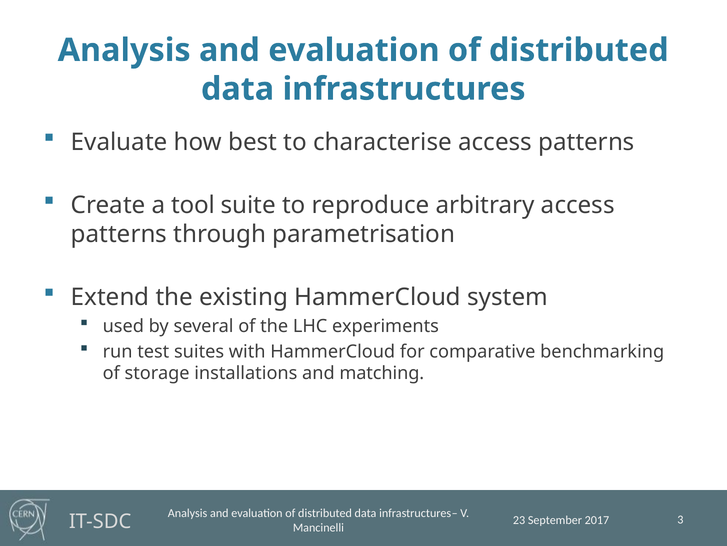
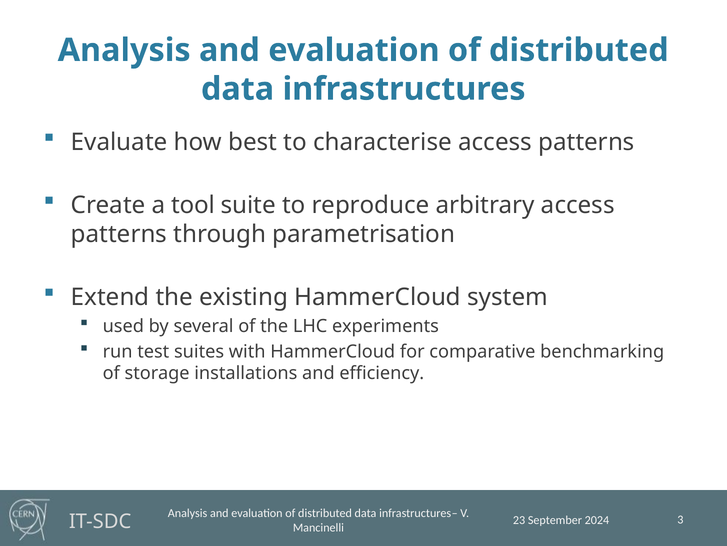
matching: matching -> efficiency
2017: 2017 -> 2024
